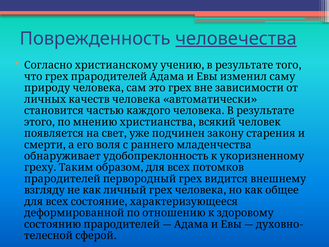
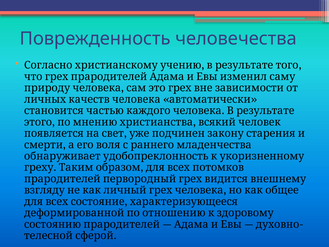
человечества underline: present -> none
